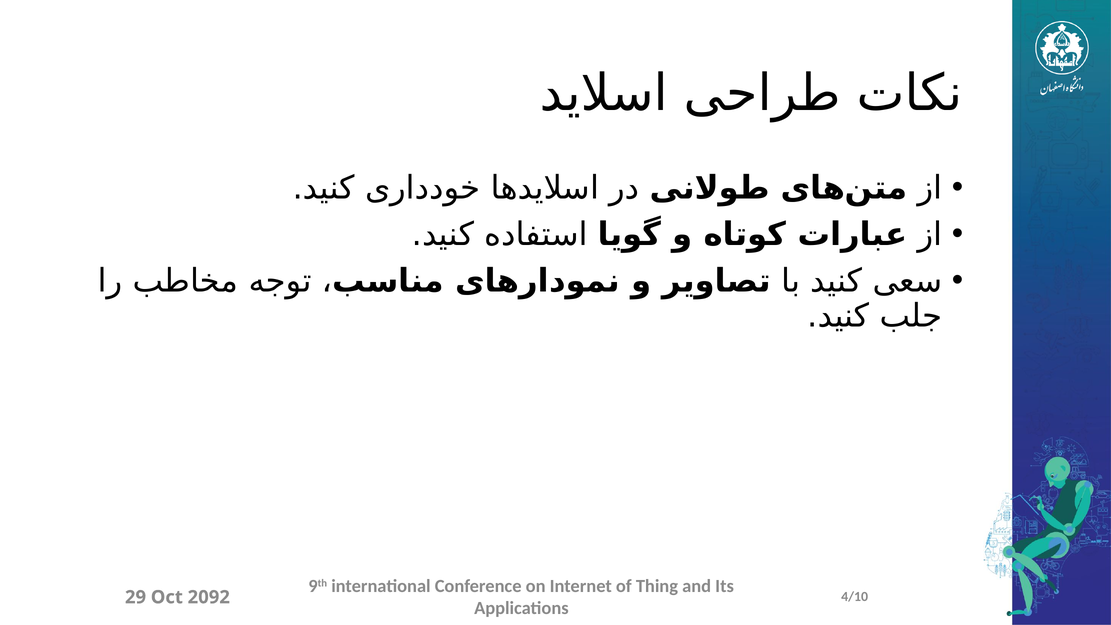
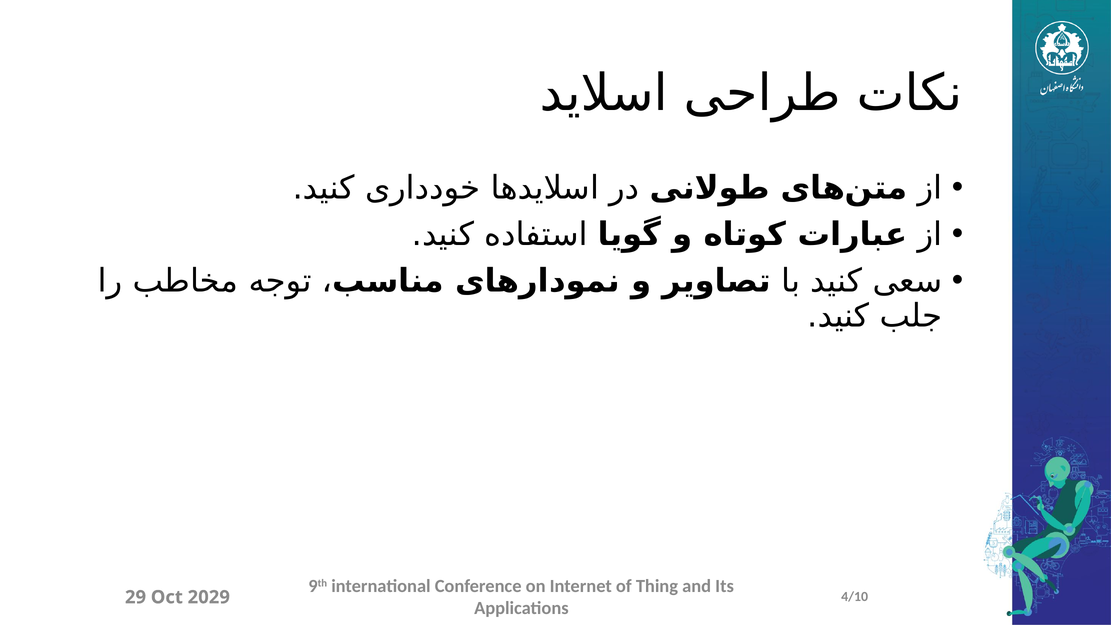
2092: 2092 -> 2029
